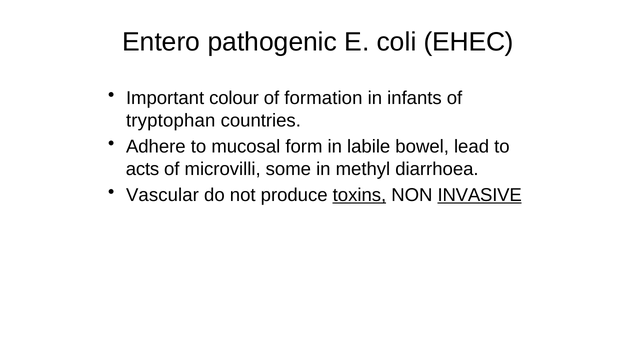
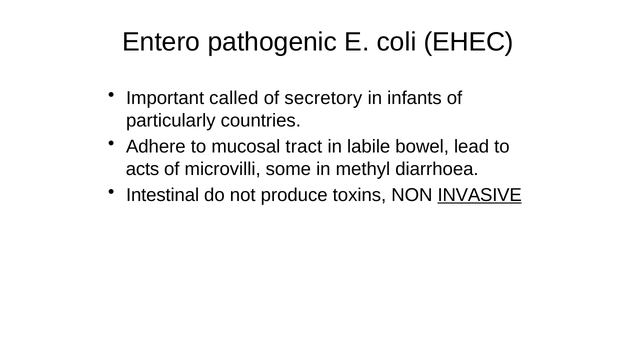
colour: colour -> called
formation: formation -> secretory
tryptophan: tryptophan -> particularly
form: form -> tract
Vascular: Vascular -> Intestinal
toxins underline: present -> none
